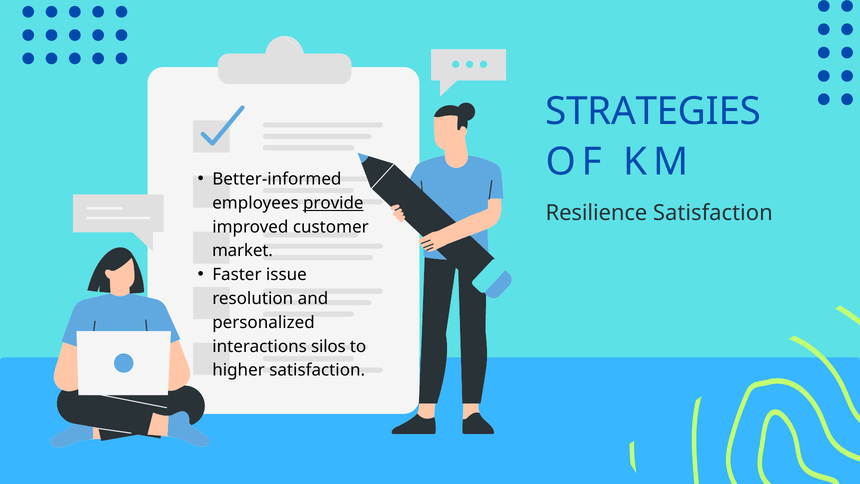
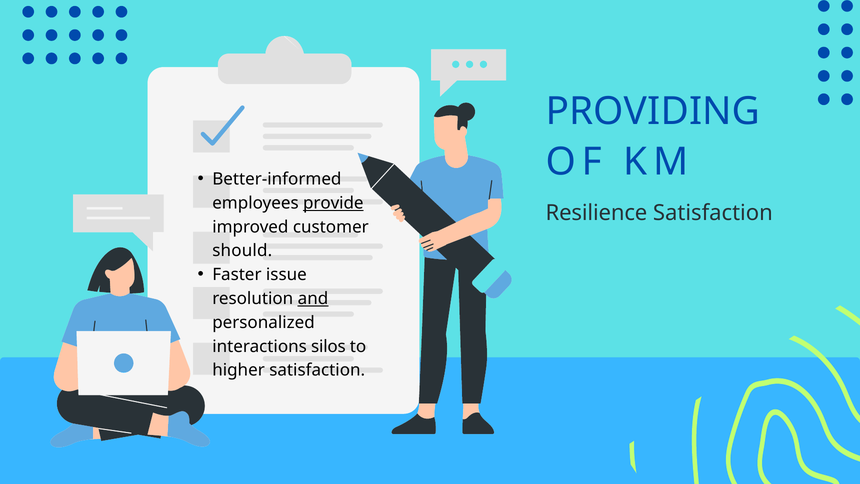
STRATEGIES: STRATEGIES -> PROVIDING
market: market -> should
and underline: none -> present
